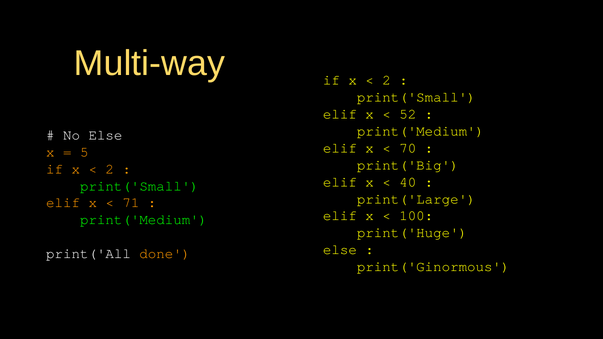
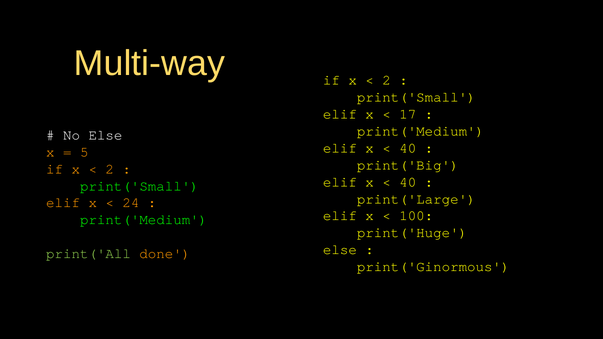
52: 52 -> 17
70 at (408, 148): 70 -> 40
71: 71 -> 24
print('All colour: white -> light green
